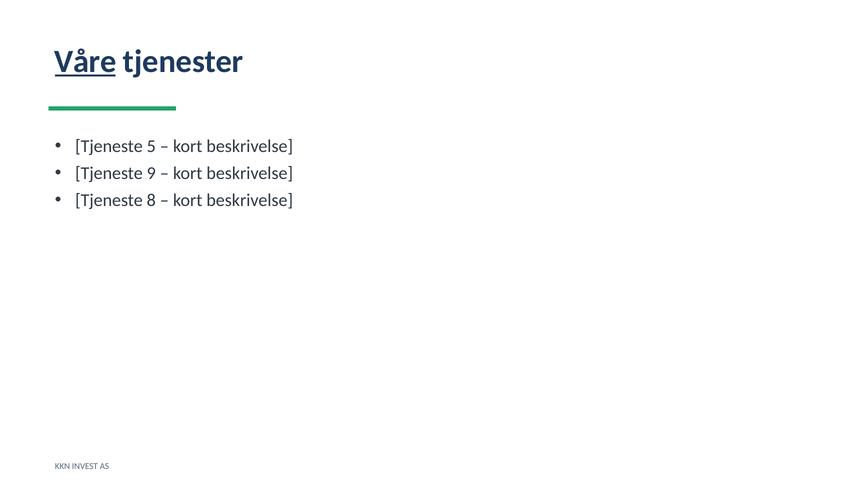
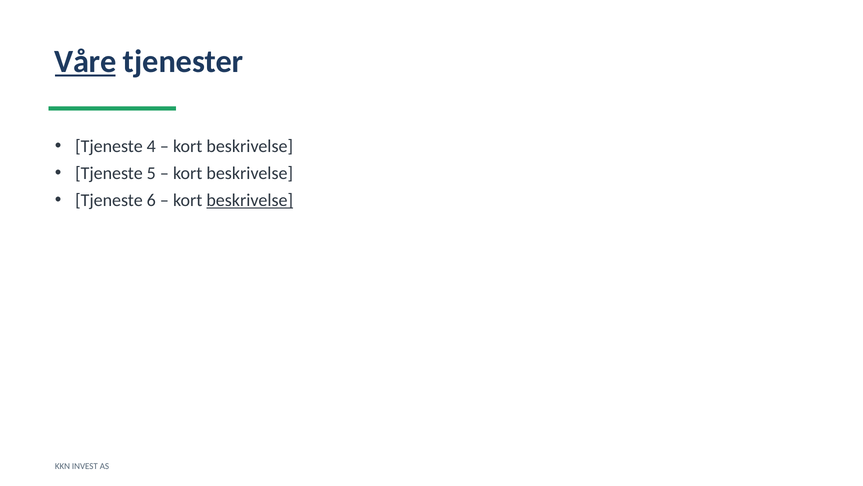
5: 5 -> 4
9: 9 -> 5
8: 8 -> 6
beskrivelse at (250, 200) underline: none -> present
